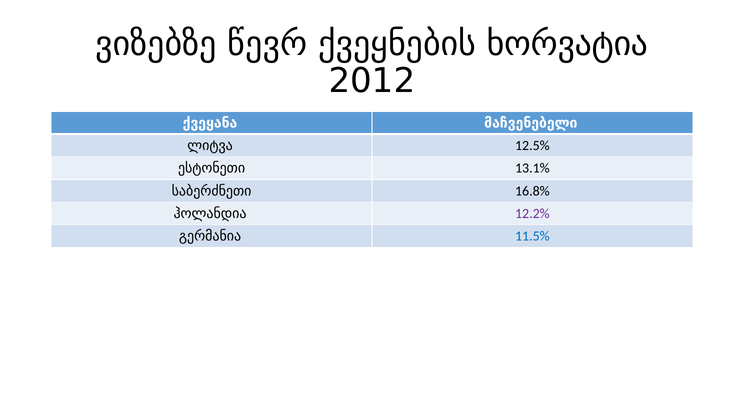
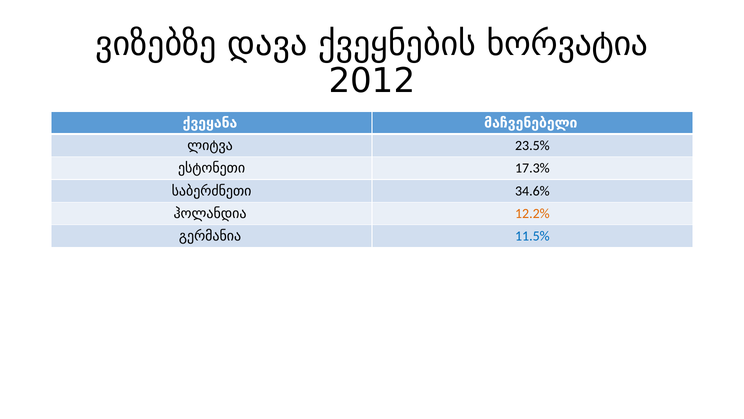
წევრ: წევრ -> დავა
12.5%: 12.5% -> 23.5%
13.1%: 13.1% -> 17.3%
16.8%: 16.8% -> 34.6%
12.2% colour: purple -> orange
